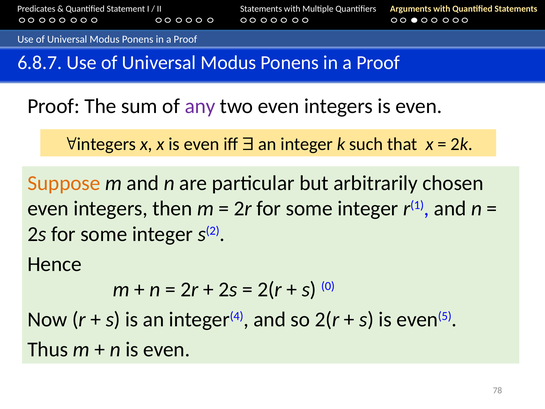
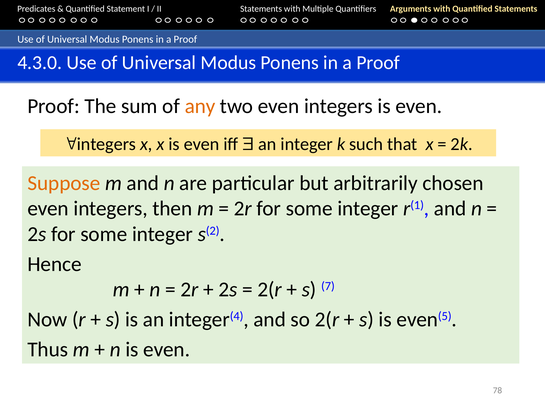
6.8.7: 6.8.7 -> 4.3.0
any colour: purple -> orange
0: 0 -> 7
